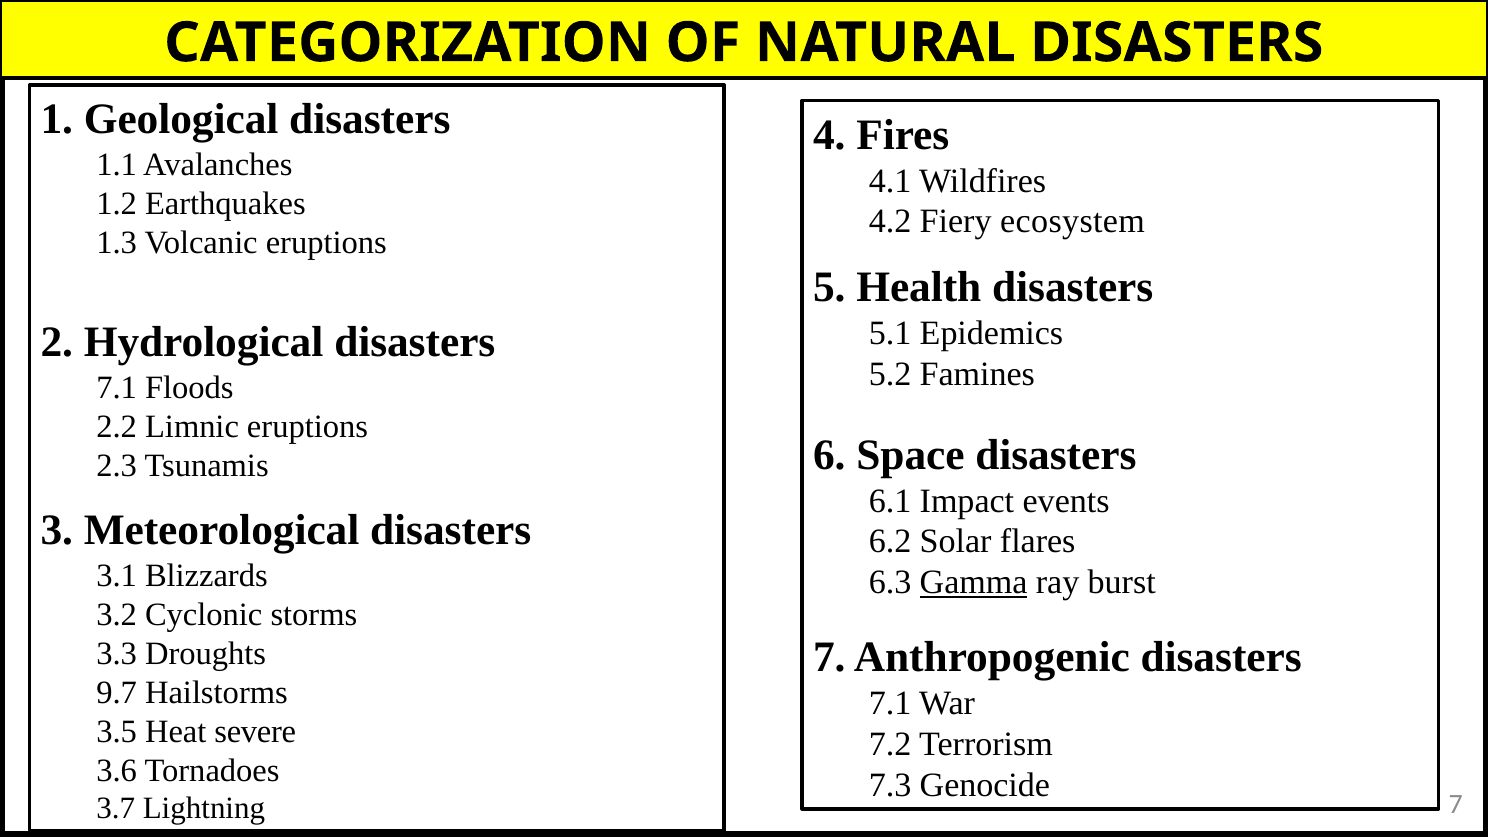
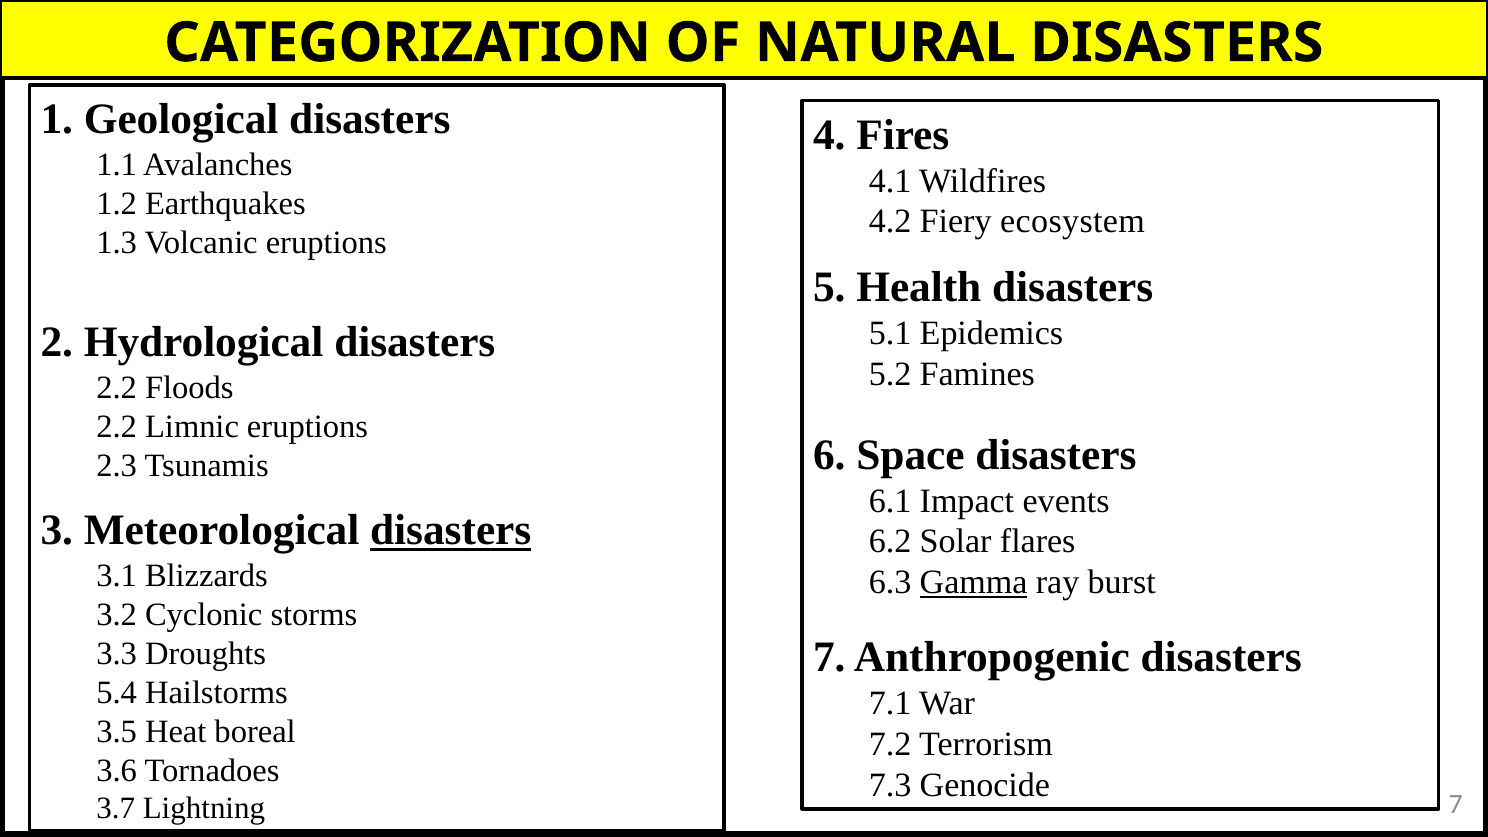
7.1 at (117, 387): 7.1 -> 2.2
disasters at (451, 531) underline: none -> present
9.7: 9.7 -> 5.4
severe: severe -> boreal
